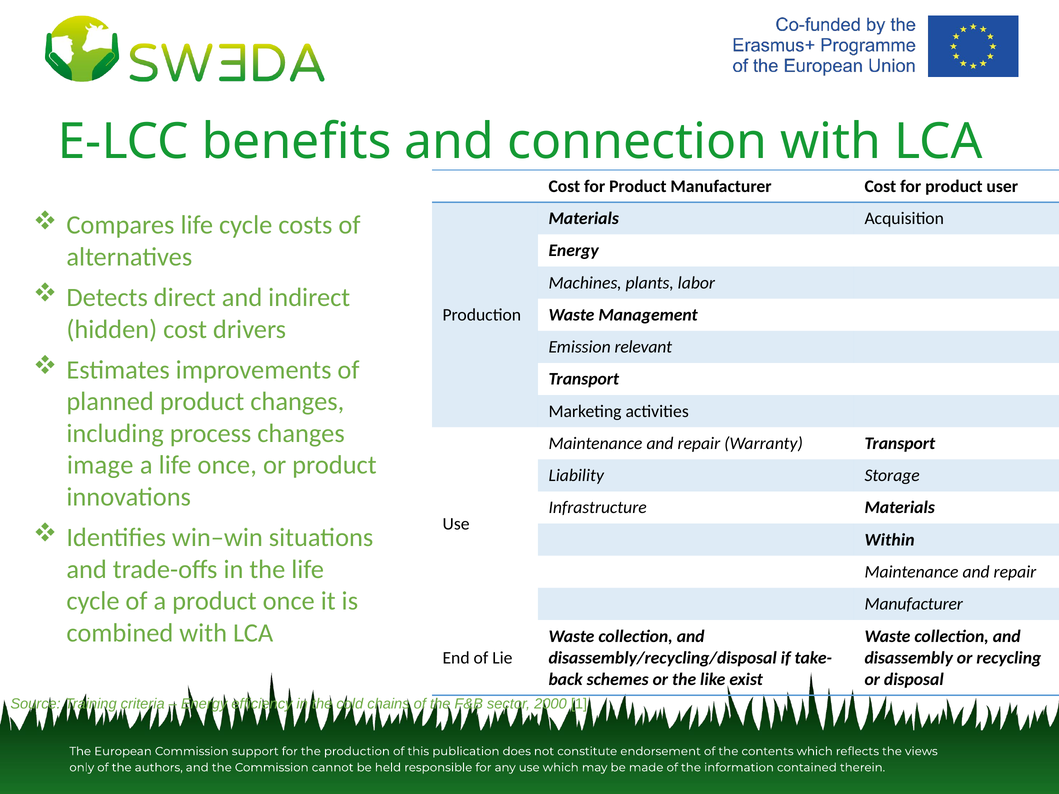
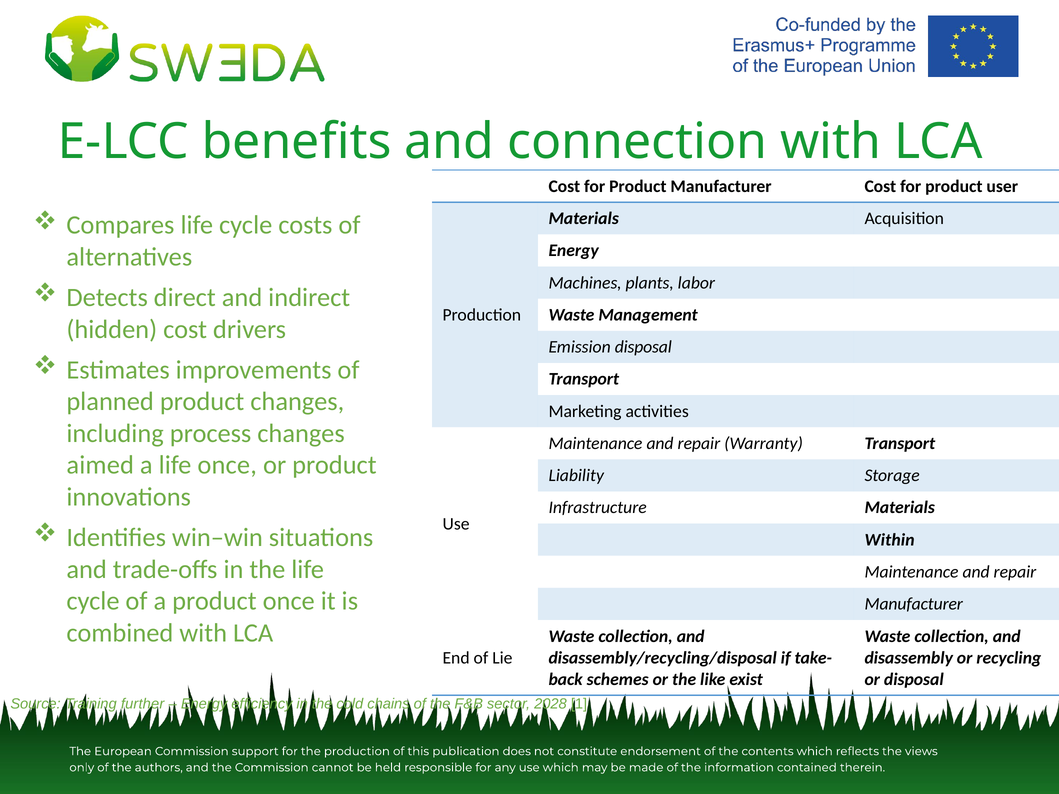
Emission relevant: relevant -> disposal
image: image -> aimed
criteria: criteria -> further
2000: 2000 -> 2028
